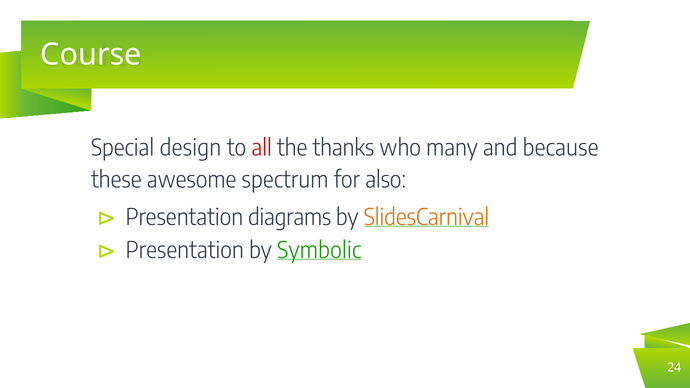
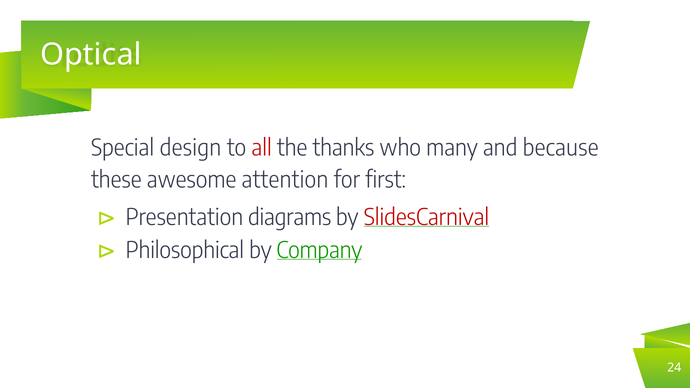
Course: Course -> Optical
spectrum: spectrum -> attention
also: also -> first
SlidesCarnival colour: orange -> red
Presentation at (185, 251): Presentation -> Philosophical
Symbolic: Symbolic -> Company
